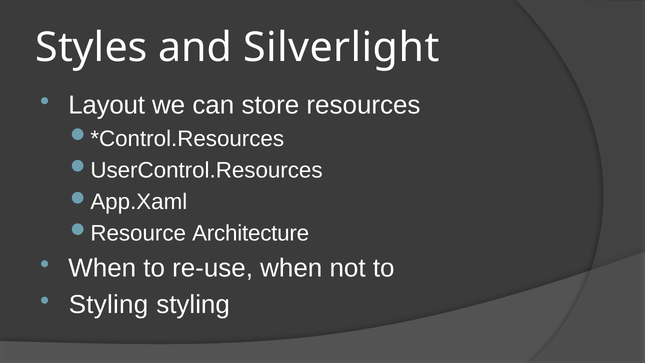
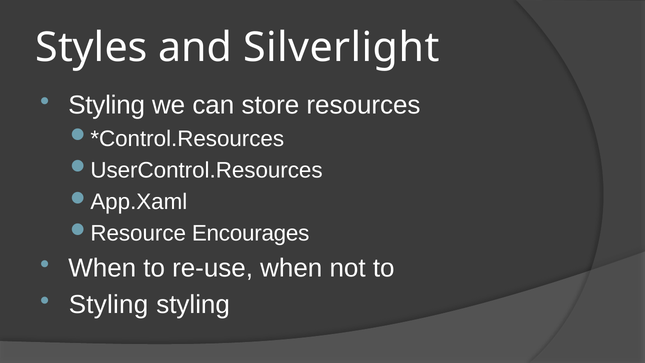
Layout at (107, 105): Layout -> Styling
Architecture: Architecture -> Encourages
